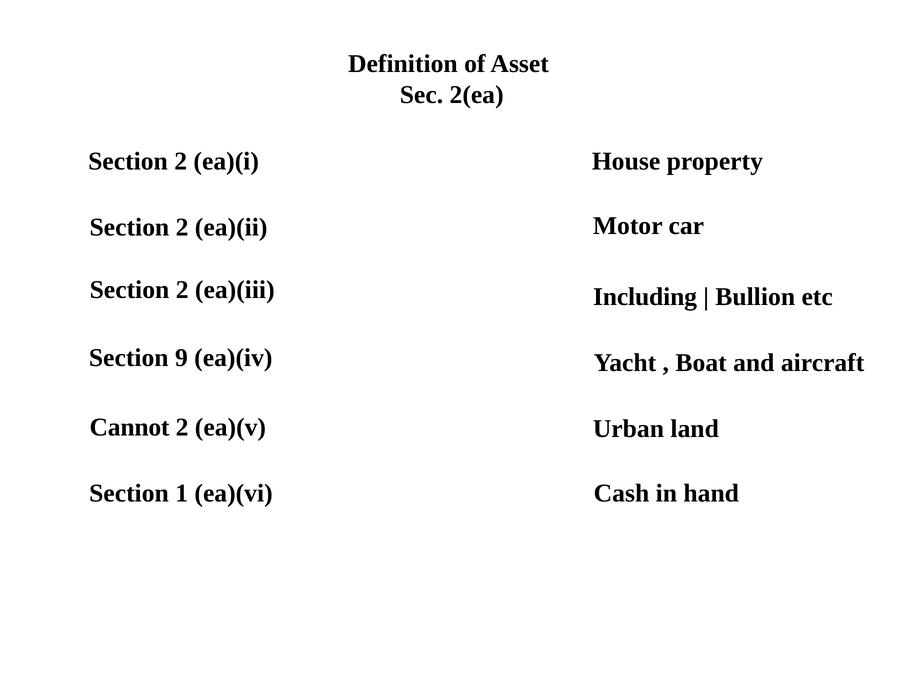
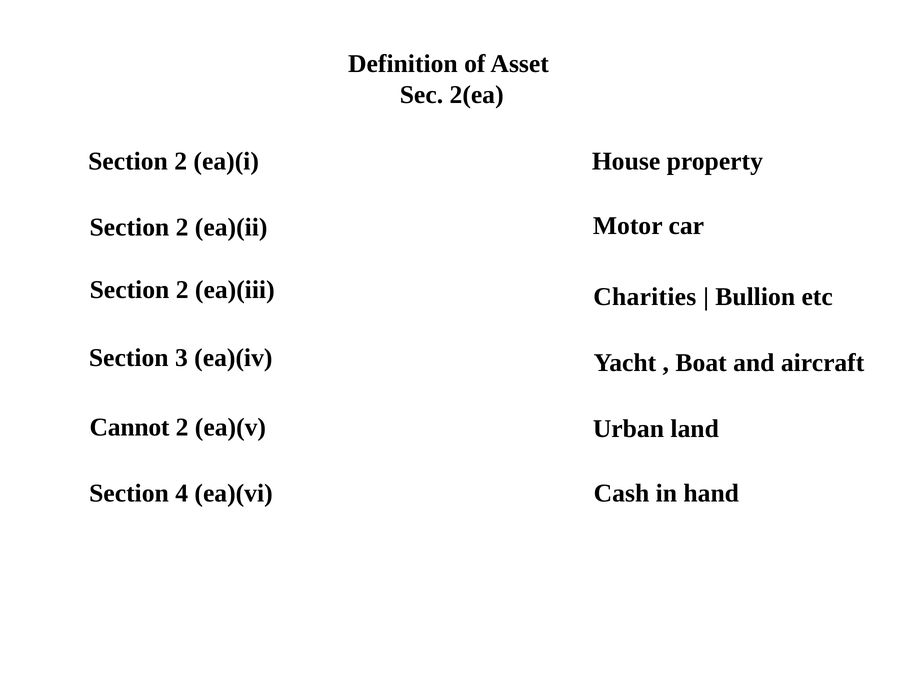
Including: Including -> Charities
9: 9 -> 3
1: 1 -> 4
